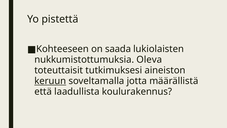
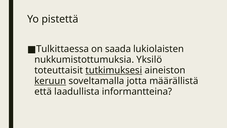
Kohteeseen: Kohteeseen -> Tulkittaessa
Oleva: Oleva -> Yksilö
tutkimuksesi underline: none -> present
koulurakennus: koulurakennus -> informantteina
